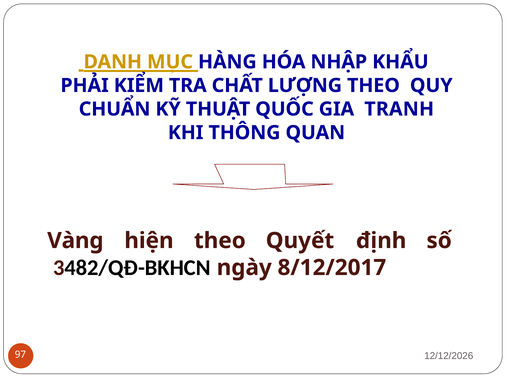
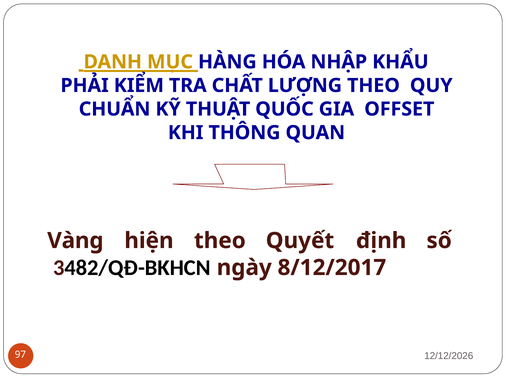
TRANH: TRANH -> OFFSET
